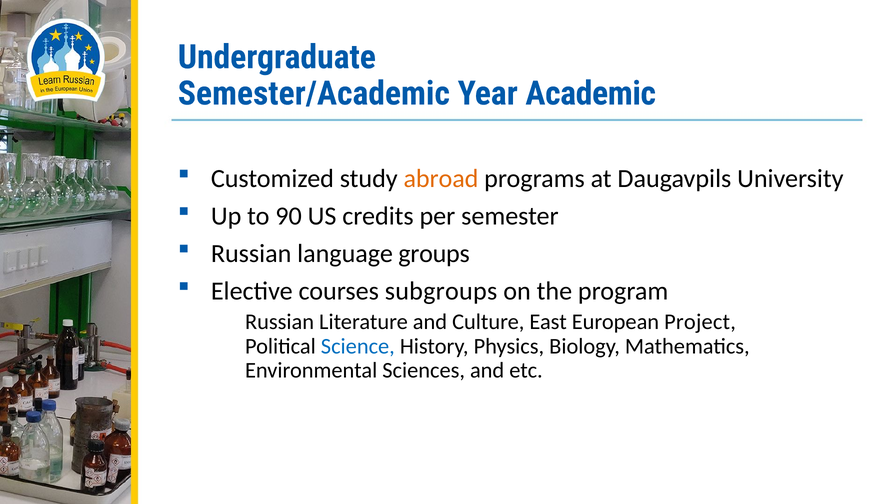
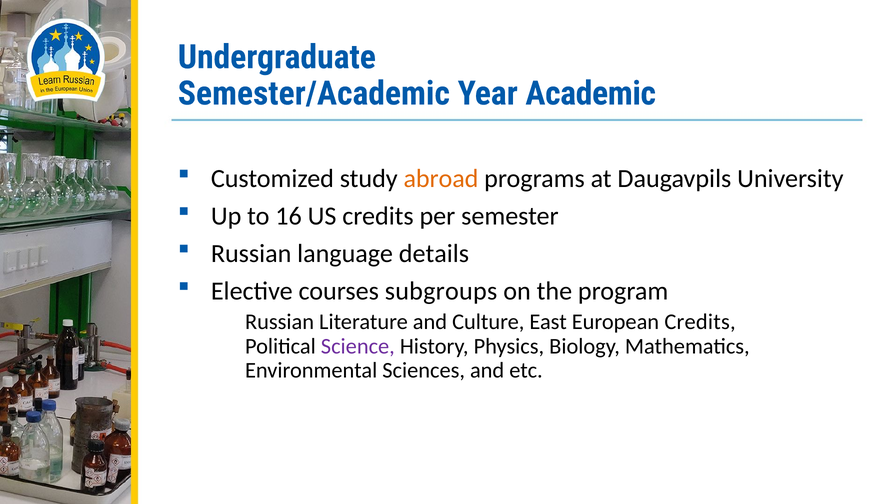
90: 90 -> 16
groups: groups -> details
European Project: Project -> Credits
Science colour: blue -> purple
